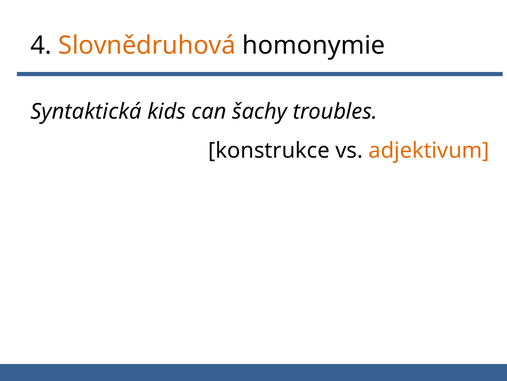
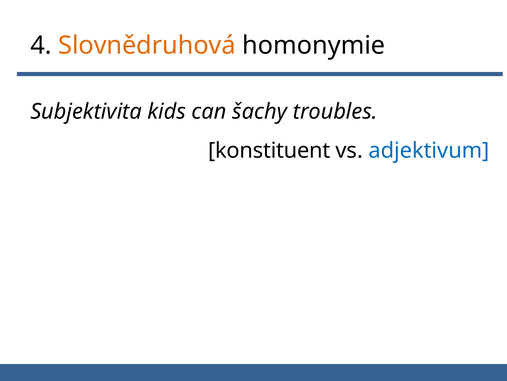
Syntaktická: Syntaktická -> Subjektivita
konstrukce: konstrukce -> konstituent
adjektivum colour: orange -> blue
